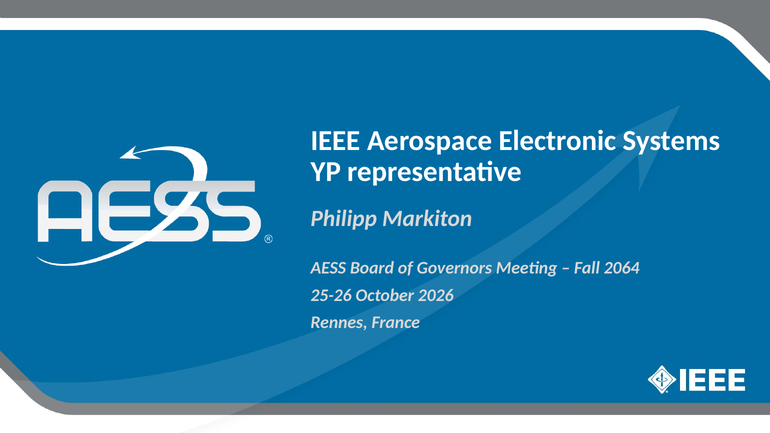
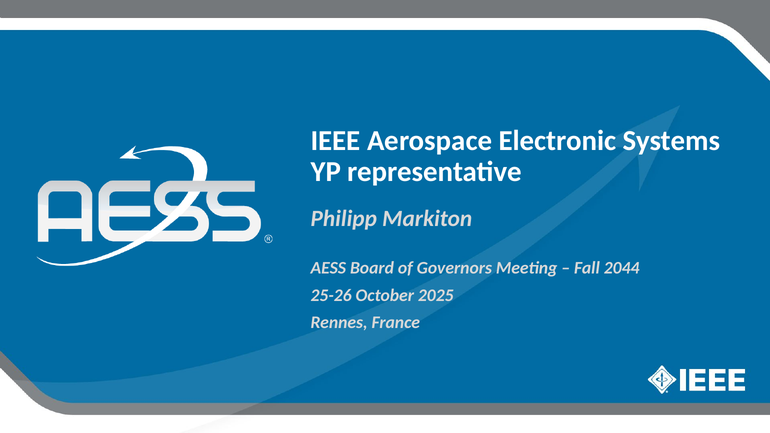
2064: 2064 -> 2044
2026: 2026 -> 2025
